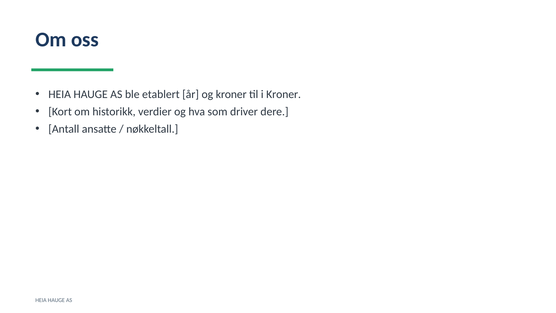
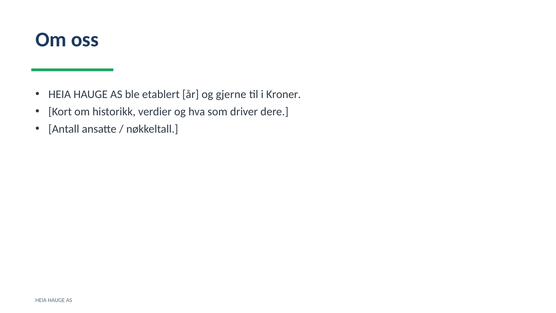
og kroner: kroner -> gjerne
